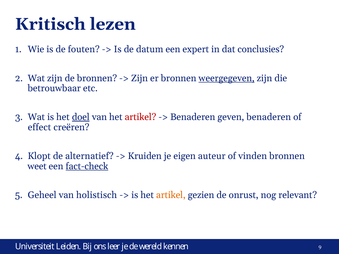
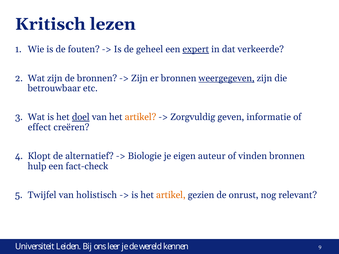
datum: datum -> geheel
expert underline: none -> present
conclusies: conclusies -> verkeerde
artikel at (140, 117) colour: red -> orange
Benaderen at (193, 117): Benaderen -> Zorgvuldig
geven benaderen: benaderen -> informatie
Kruiden: Kruiden -> Biologie
weet: weet -> hulp
fact-check underline: present -> none
Geheel: Geheel -> Twijfel
